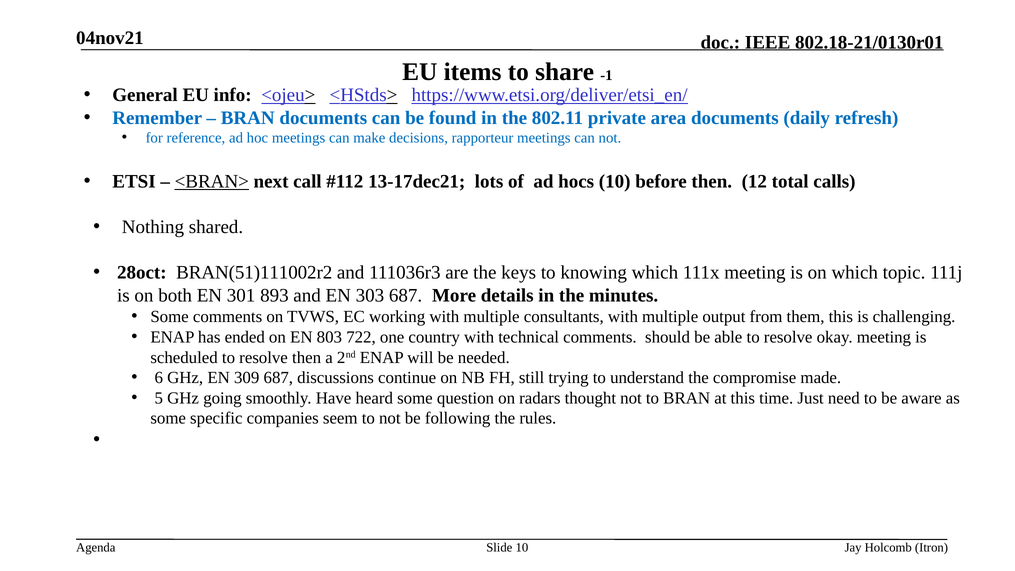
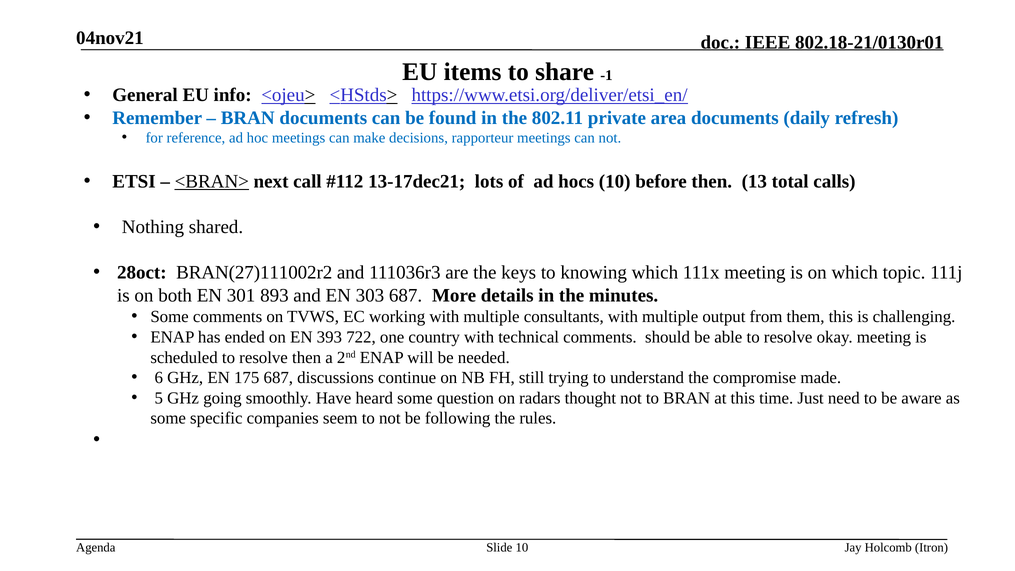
12: 12 -> 13
BRAN(51)111002r2: BRAN(51)111002r2 -> BRAN(27)111002r2
803: 803 -> 393
309: 309 -> 175
